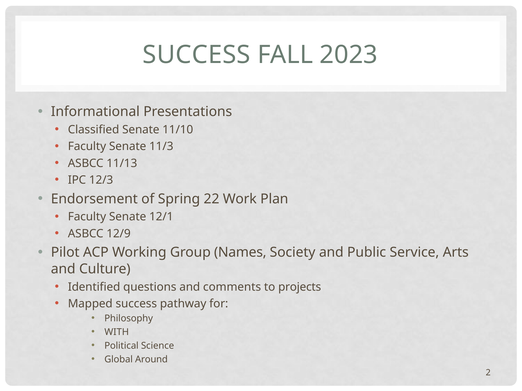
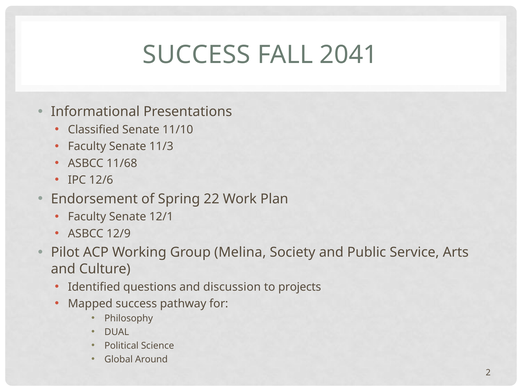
2023: 2023 -> 2041
11/13: 11/13 -> 11/68
12/3: 12/3 -> 12/6
Names: Names -> Melina
comments: comments -> discussion
WITH: WITH -> DUAL
